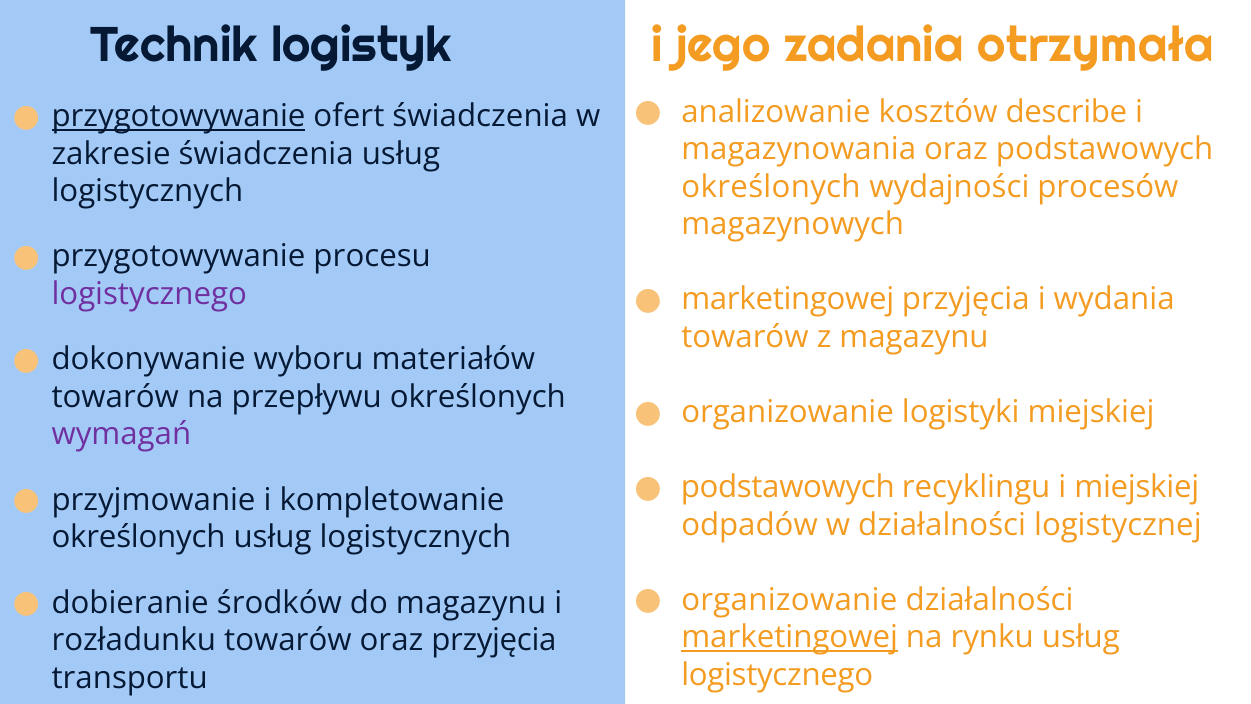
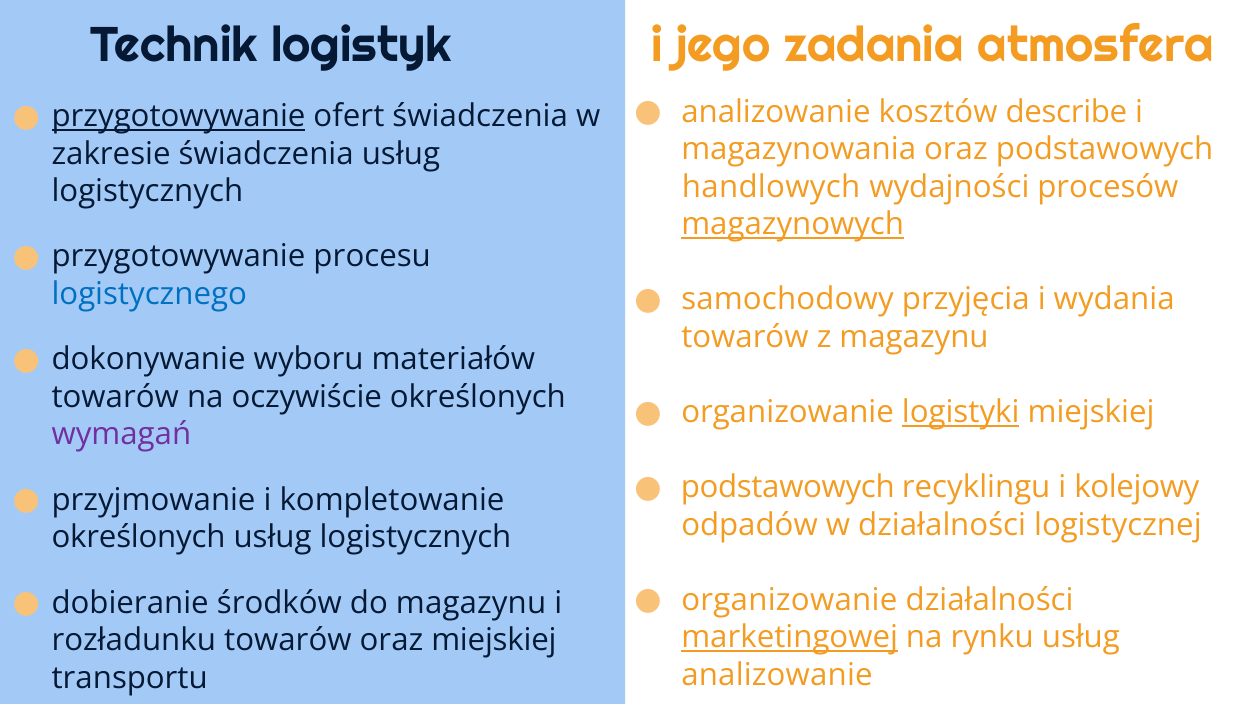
otrzymała: otrzymała -> atmosfera
określonych at (771, 187): określonych -> handlowych
magazynowych underline: none -> present
logistycznego at (149, 294) colour: purple -> blue
marketingowej at (788, 299): marketingowej -> samochodowy
przepływu: przepływu -> oczywiście
logistyki underline: none -> present
i miejskiej: miejskiej -> kolejowy
oraz przyjęcia: przyjęcia -> miejskiej
logistycznego at (777, 675): logistycznego -> analizowanie
